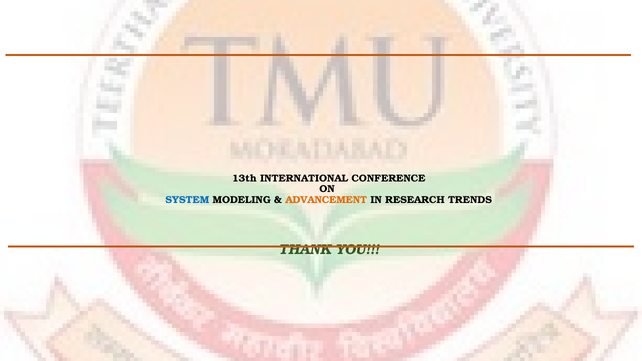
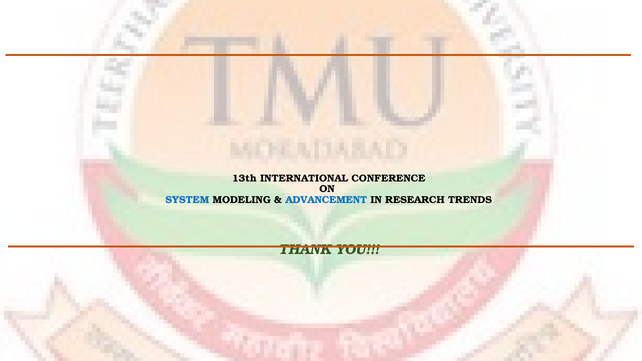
ADVANCEMENT colour: orange -> blue
